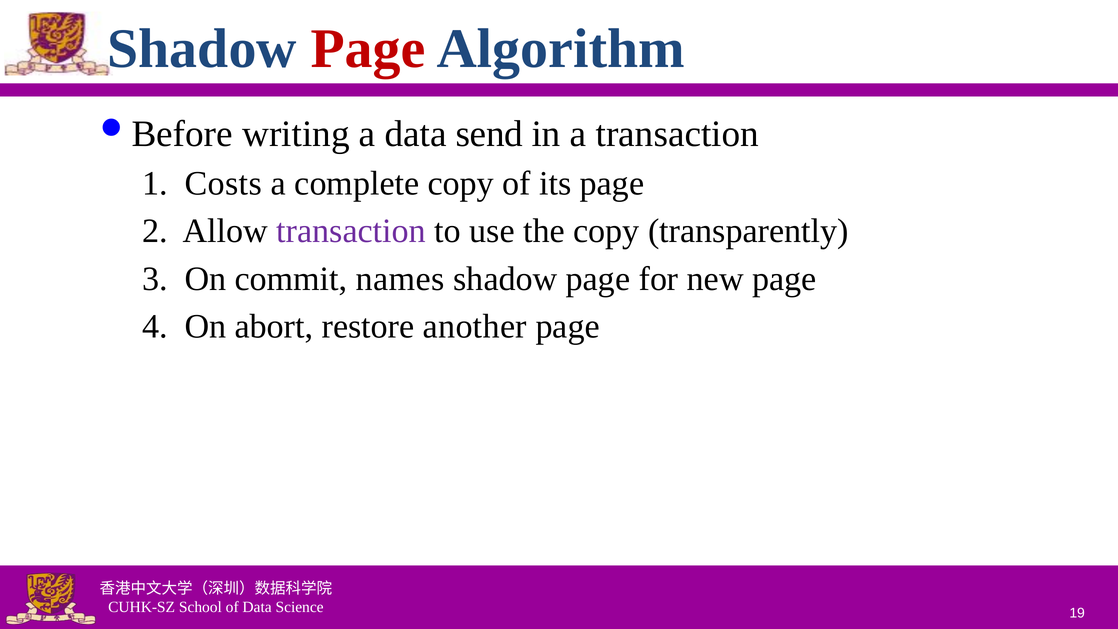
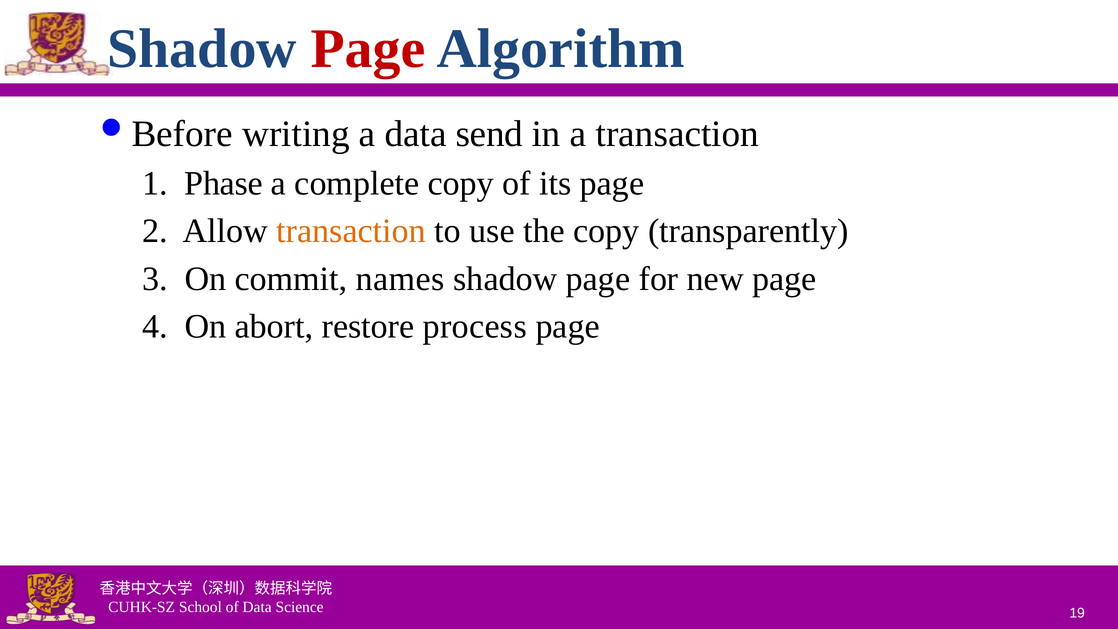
Costs: Costs -> Phase
transaction at (351, 231) colour: purple -> orange
another: another -> process
